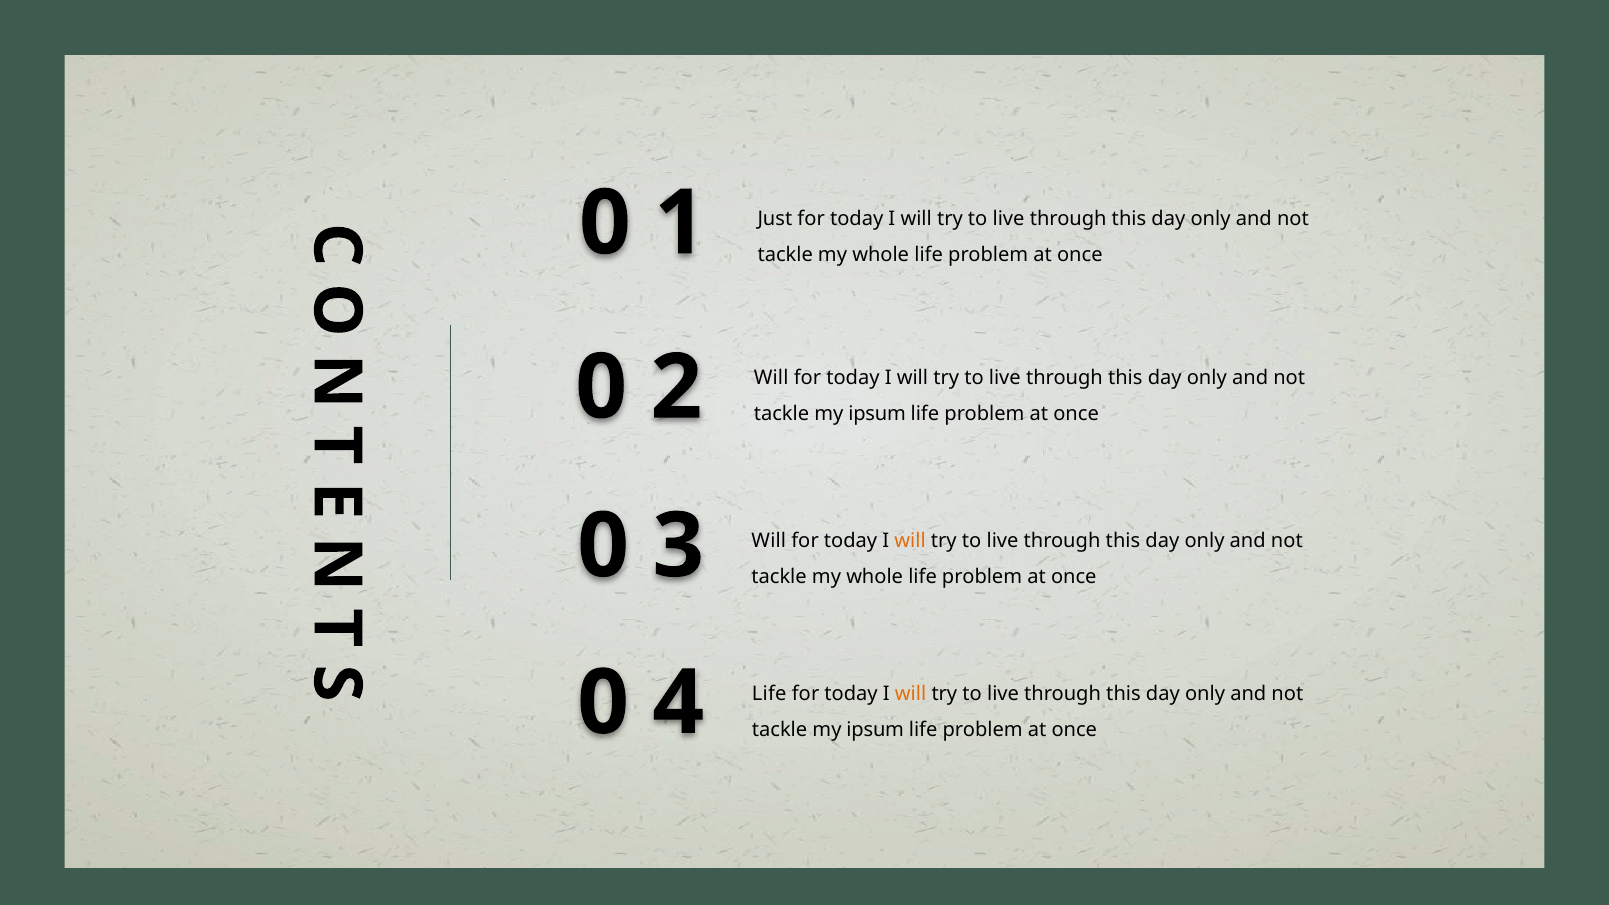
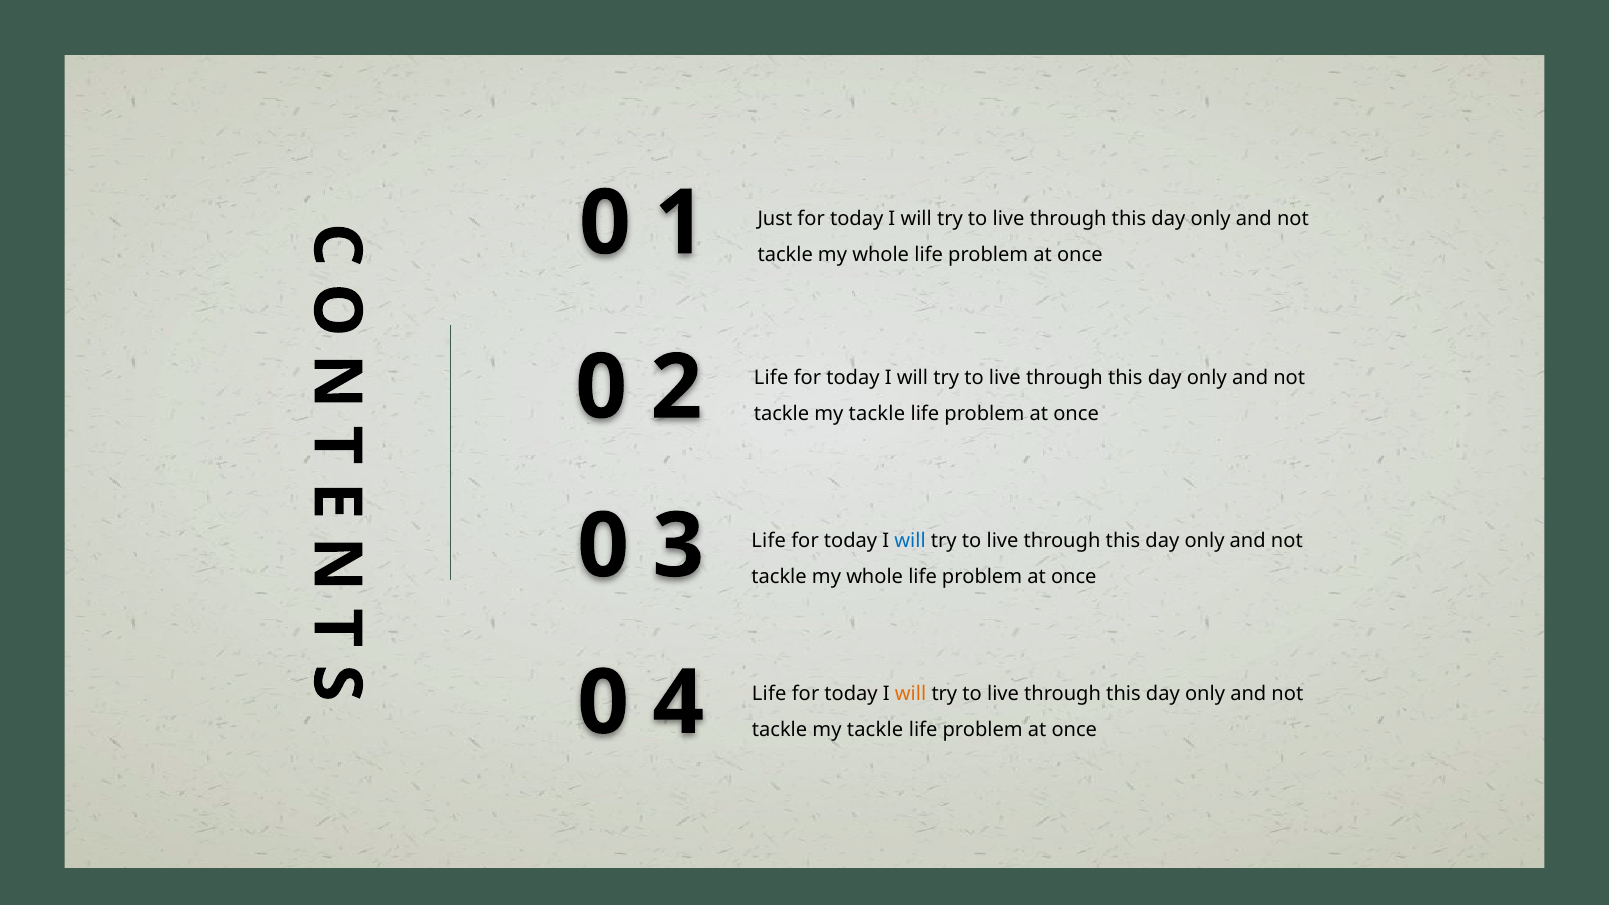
Will at (771, 378): Will -> Life
ipsum at (877, 414): ipsum -> tackle
Will at (769, 540): Will -> Life
will at (910, 540) colour: orange -> blue
ipsum at (875, 730): ipsum -> tackle
